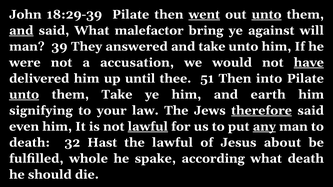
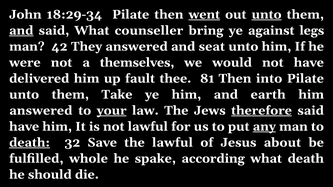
18:29-39: 18:29-39 -> 18:29-34
malefactor: malefactor -> counseller
will: will -> legs
39: 39 -> 42
and take: take -> seat
accusation: accusation -> themselves
have at (309, 63) underline: present -> none
until: until -> fault
51: 51 -> 81
unto at (24, 95) underline: present -> none
signifying at (41, 111): signifying -> answered
your underline: none -> present
even at (24, 127): even -> have
lawful at (148, 127) underline: present -> none
death at (30, 143) underline: none -> present
Hast: Hast -> Save
